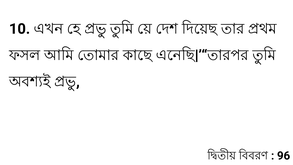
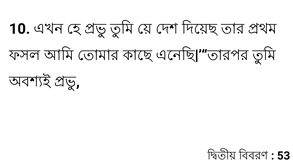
96: 96 -> 53
